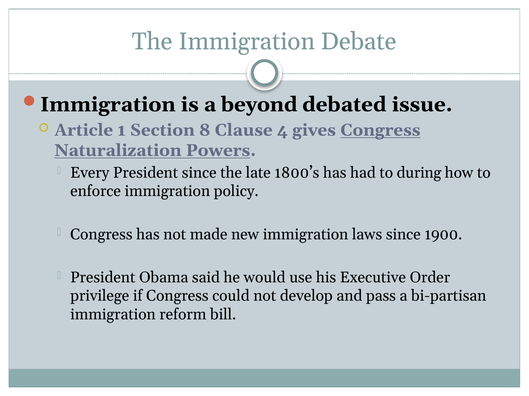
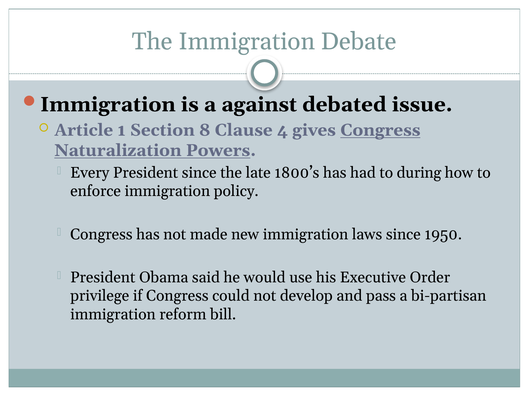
beyond: beyond -> against
1900: 1900 -> 1950
